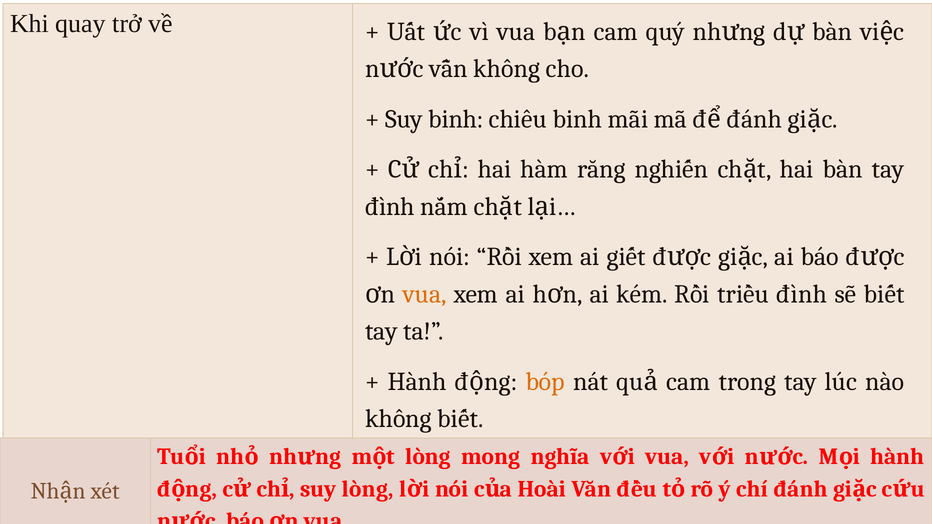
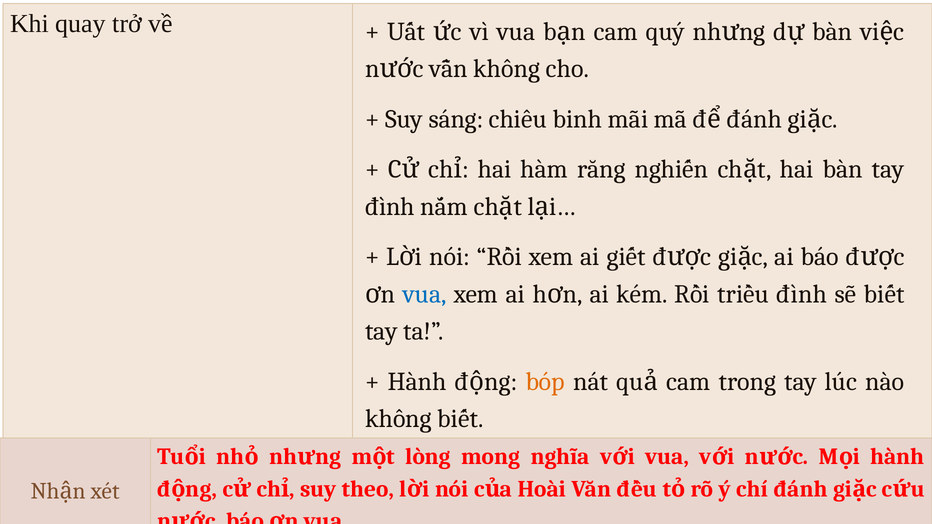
Suy binh: binh -> sáng
vua at (425, 294) colour: orange -> blue
suy lòng: lòng -> theo
